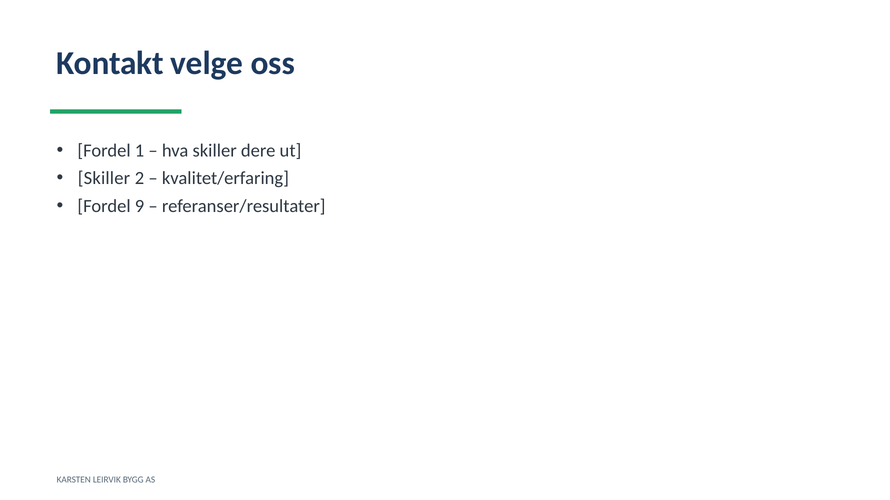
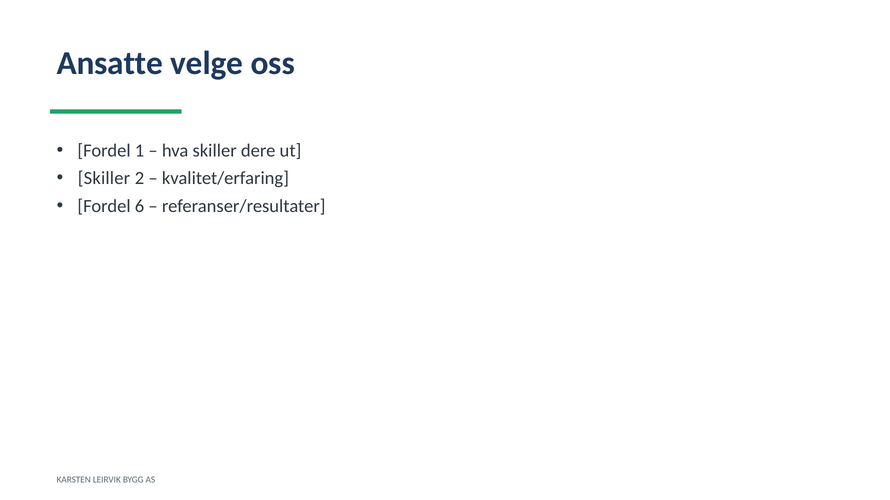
Kontakt: Kontakt -> Ansatte
9: 9 -> 6
